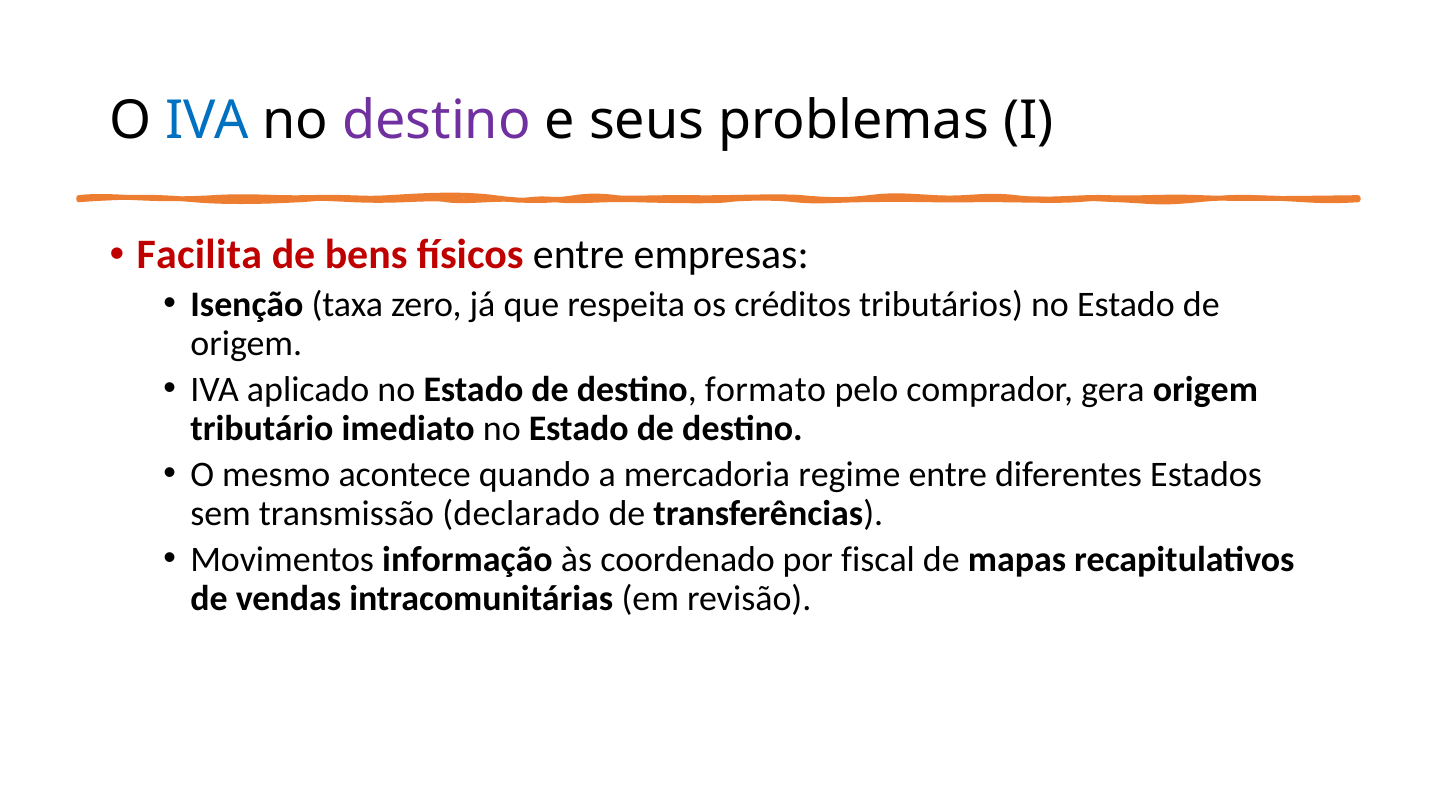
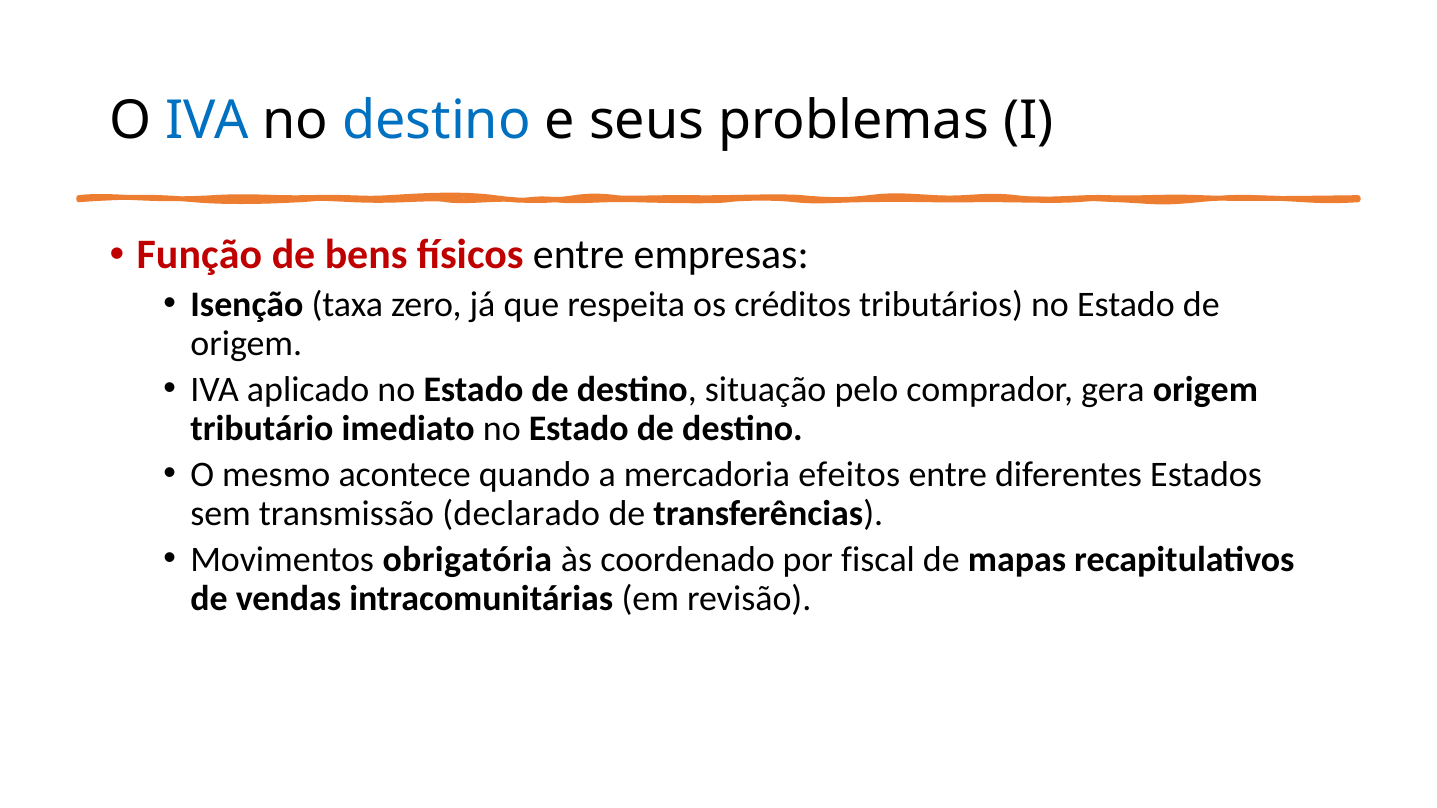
destino at (437, 121) colour: purple -> blue
Facilita: Facilita -> Função
formato: formato -> situação
regime: regime -> efeitos
informação: informação -> obrigatória
